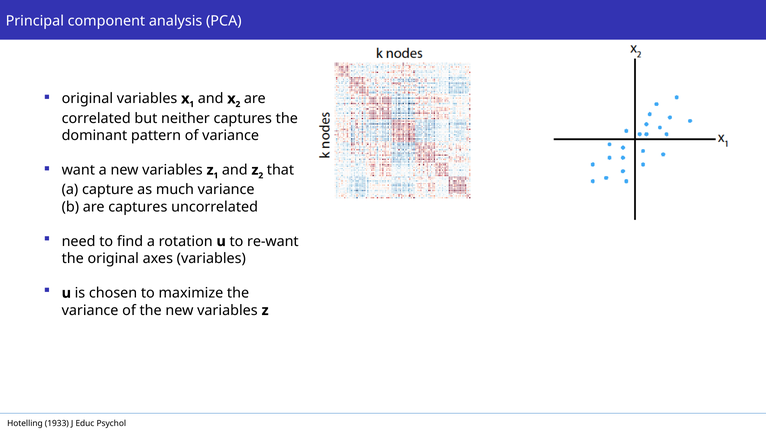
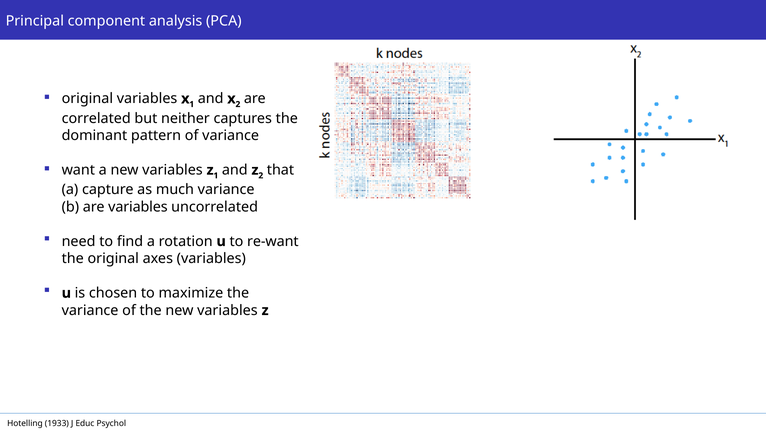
are captures: captures -> variables
